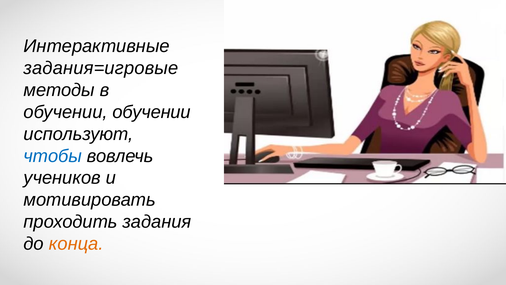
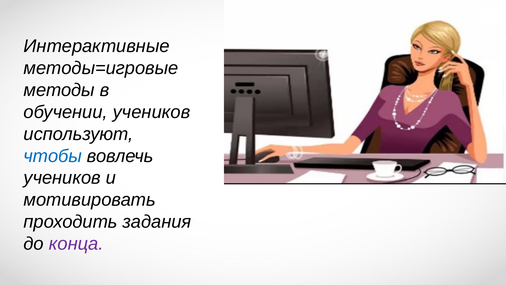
задания=игровые: задания=игровые -> методы=игровые
обучении обучении: обучении -> учеников
конца colour: orange -> purple
